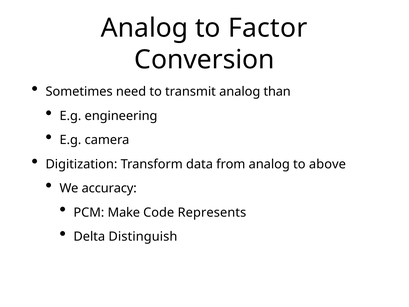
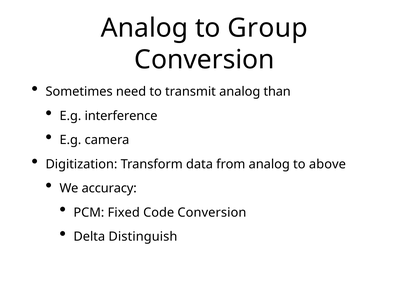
Factor: Factor -> Group
engineering: engineering -> interference
Make: Make -> Fixed
Code Represents: Represents -> Conversion
